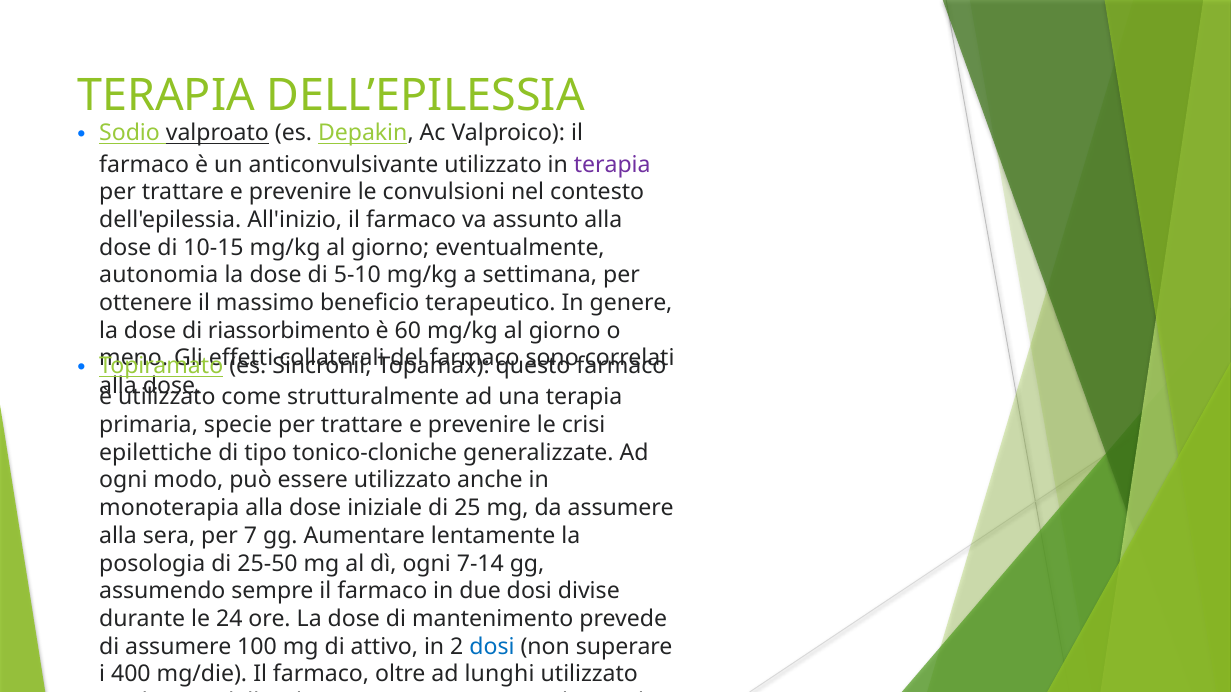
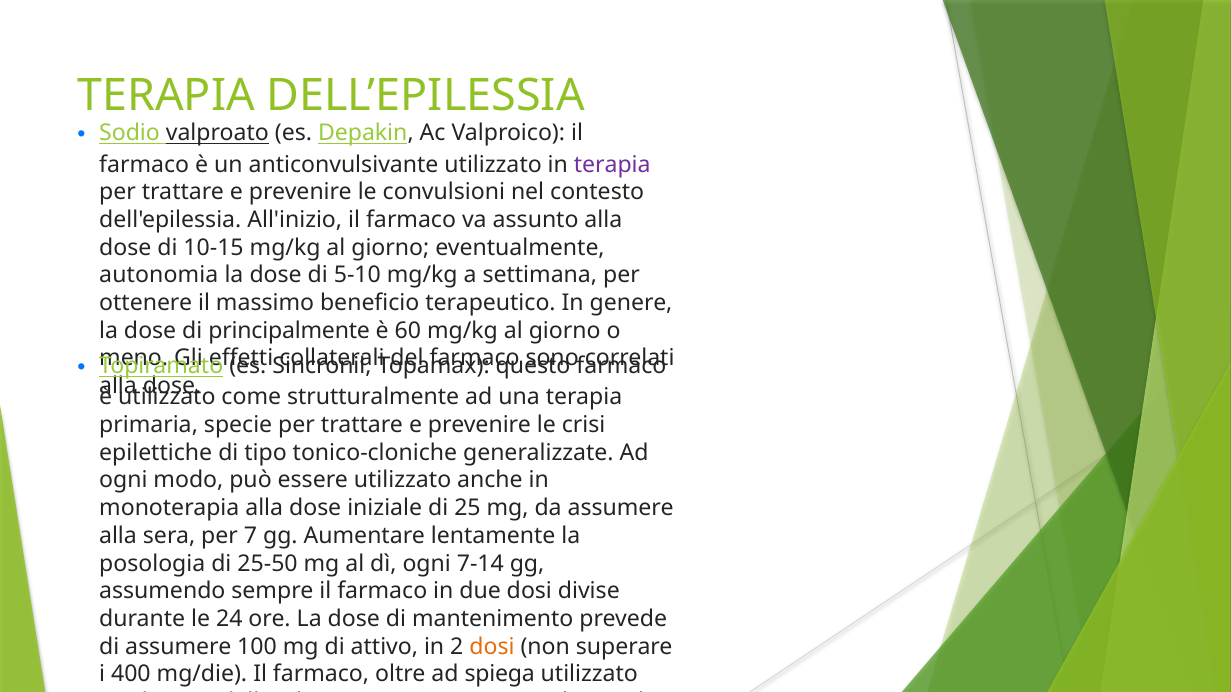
riassorbimento: riassorbimento -> principalmente
dosi at (492, 647) colour: blue -> orange
lunghi: lunghi -> spiega
